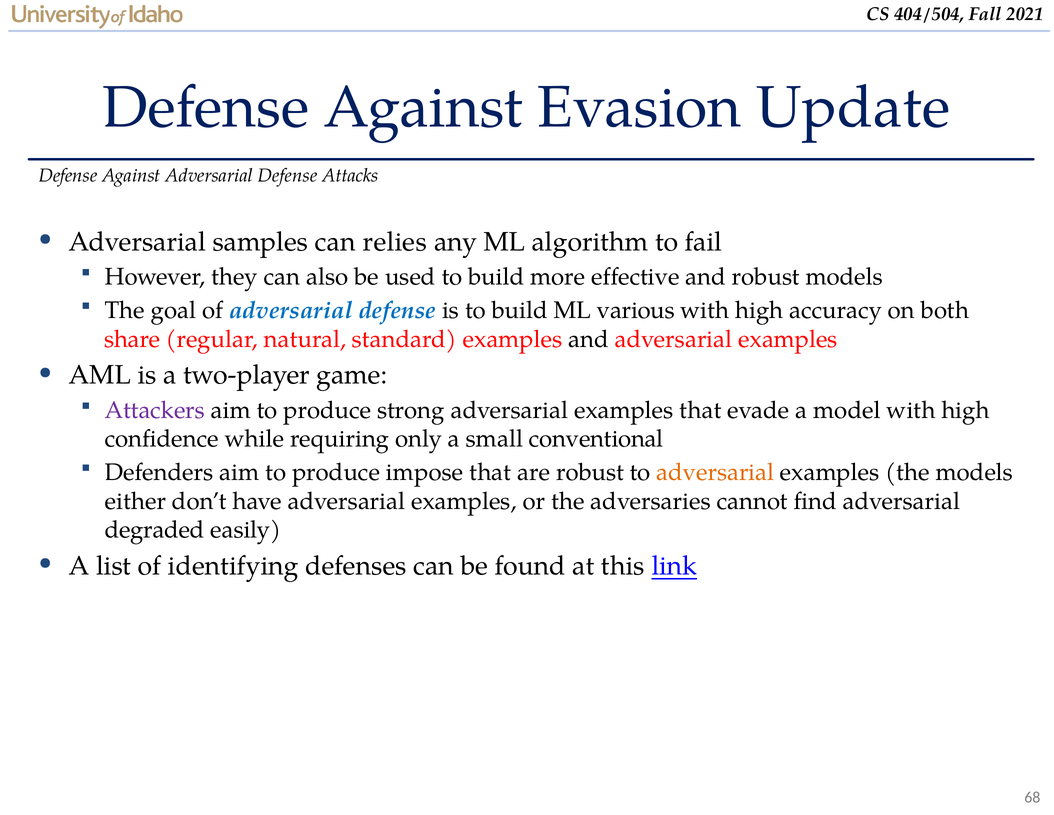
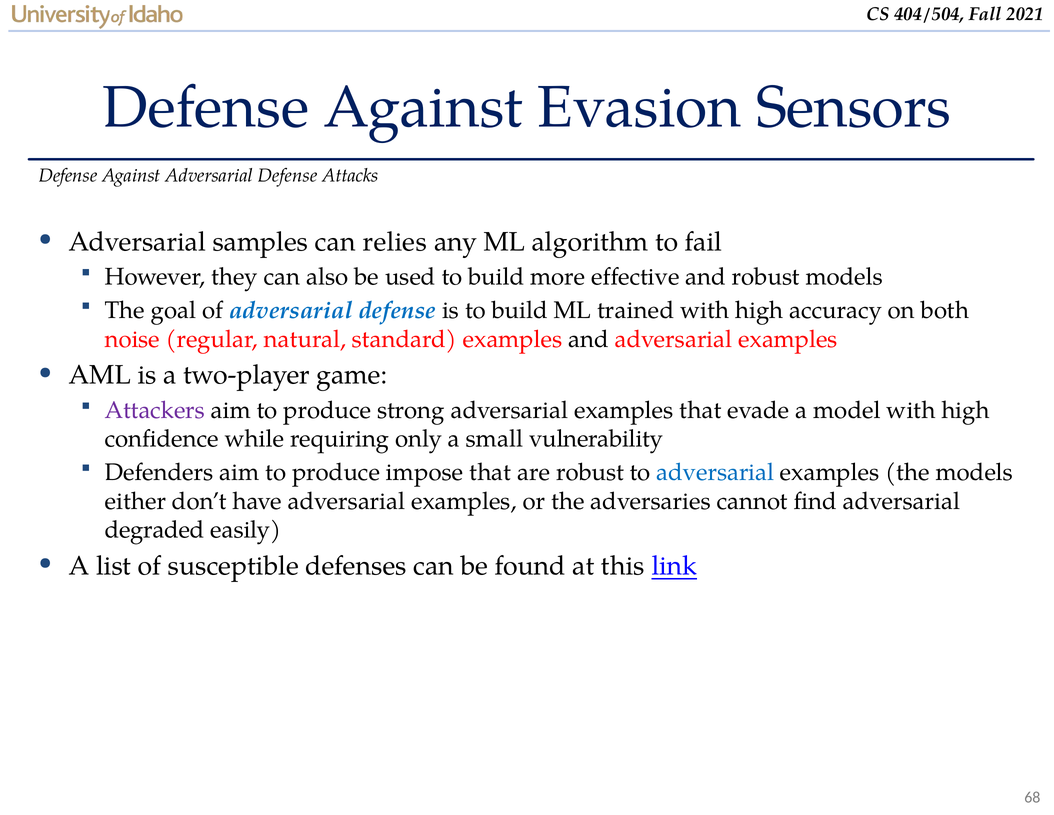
Update: Update -> Sensors
various: various -> trained
share: share -> noise
conventional: conventional -> vulnerability
adversarial at (715, 472) colour: orange -> blue
identifying: identifying -> susceptible
